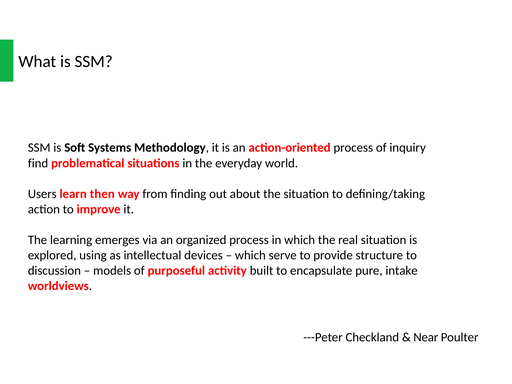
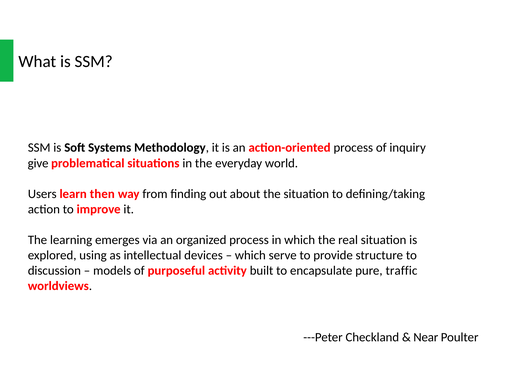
find: find -> give
intake: intake -> traffic
